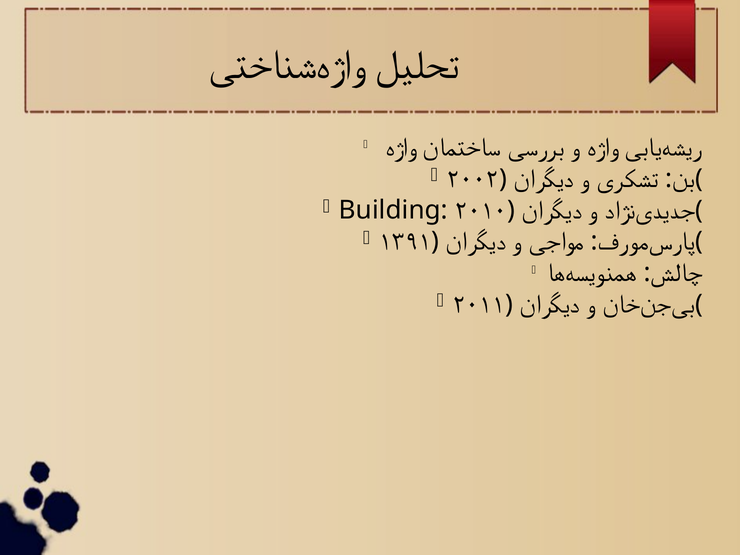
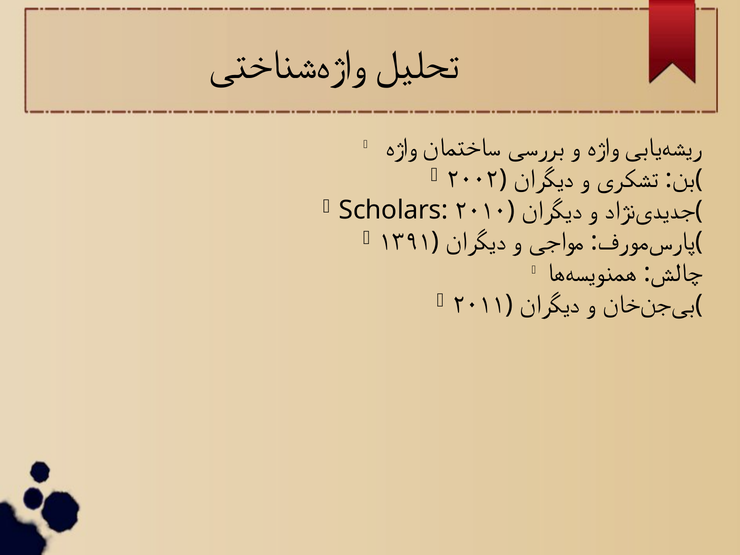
Building: Building -> Scholars
